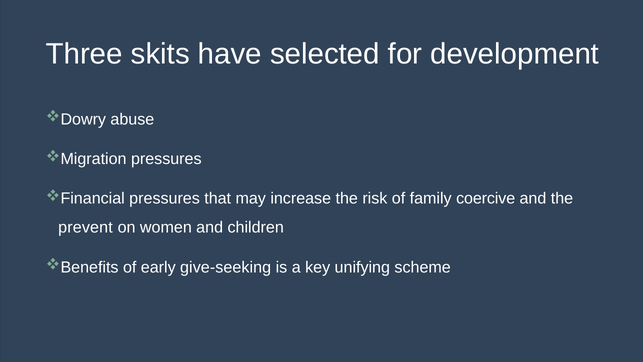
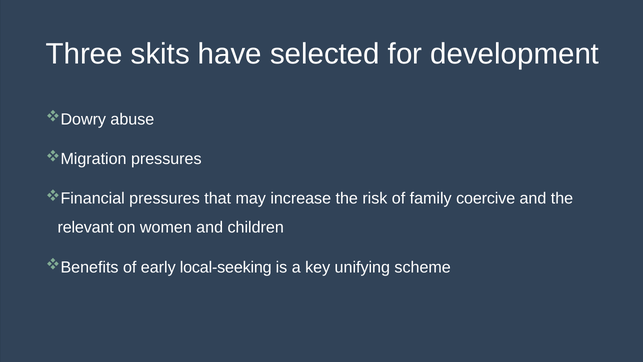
prevent: prevent -> relevant
give-seeking: give-seeking -> local-seeking
